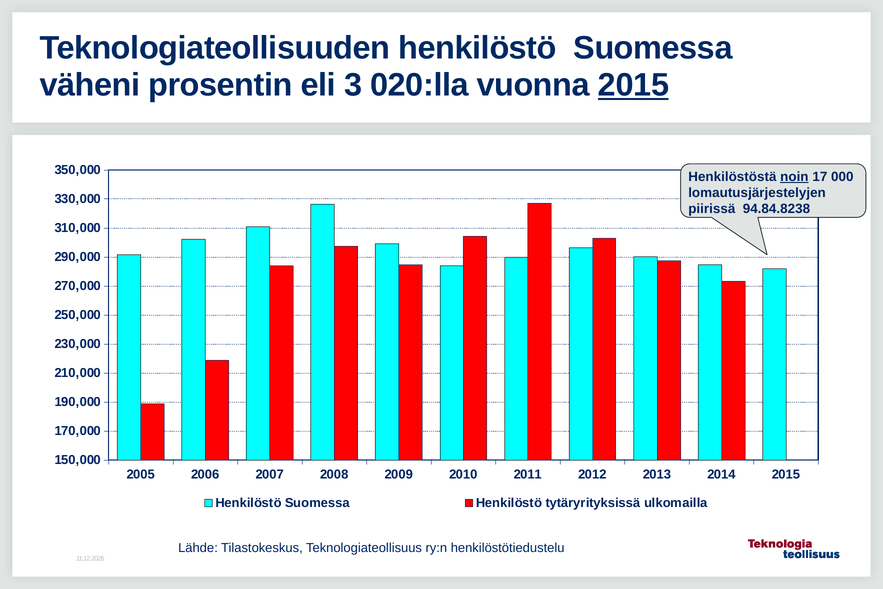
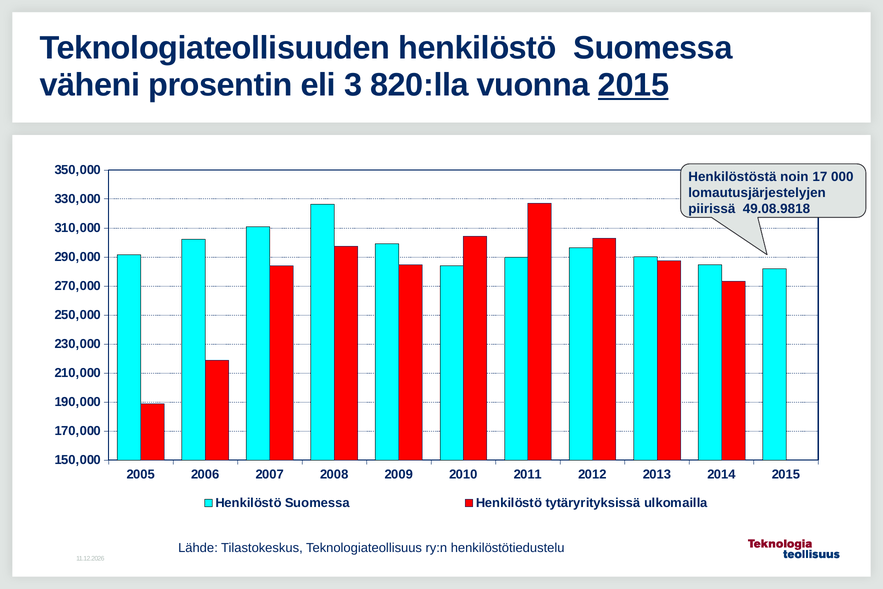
020:lla: 020:lla -> 820:lla
noin underline: present -> none
94.84.8238: 94.84.8238 -> 49.08.9818
